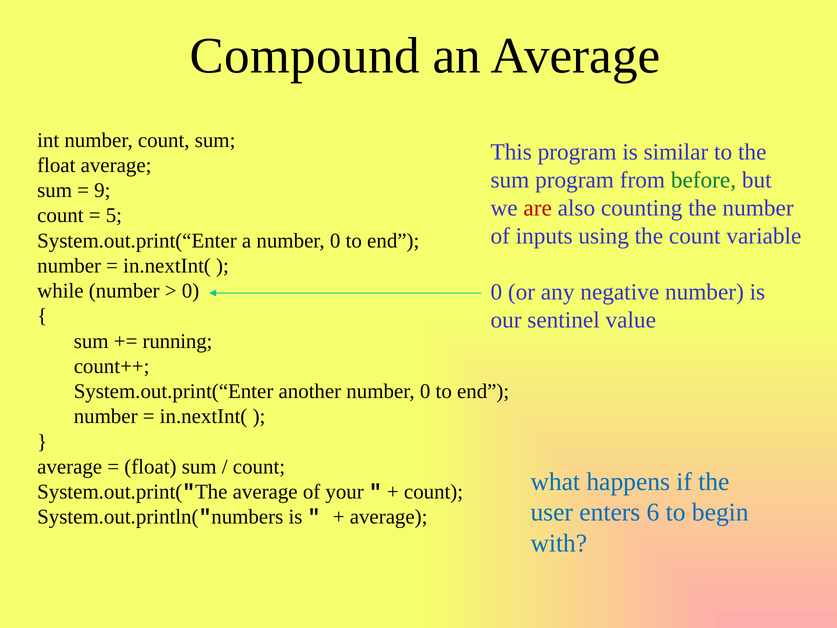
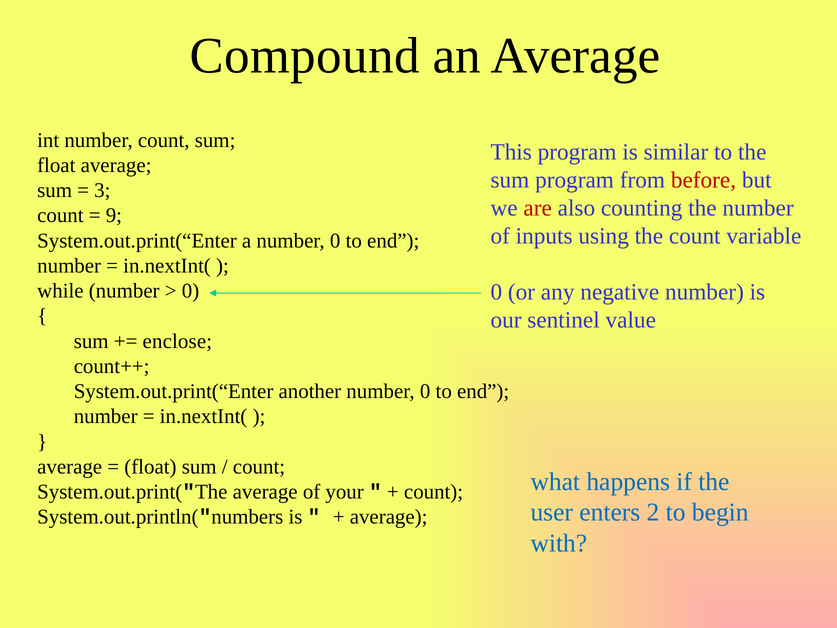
before colour: green -> red
9: 9 -> 3
5: 5 -> 9
running: running -> enclose
6: 6 -> 2
